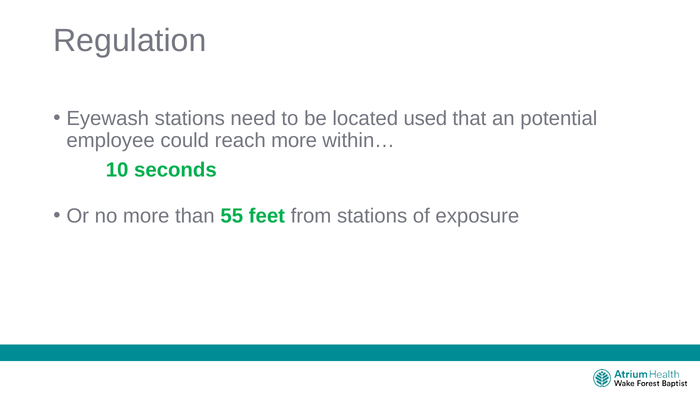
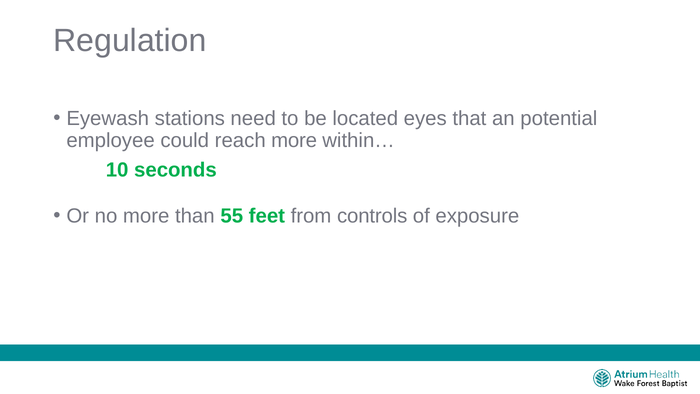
used: used -> eyes
from stations: stations -> controls
